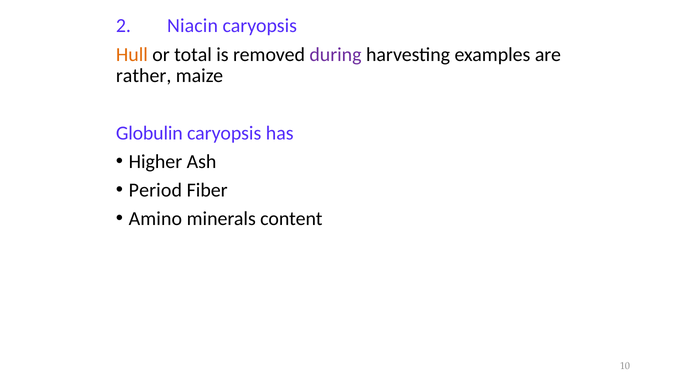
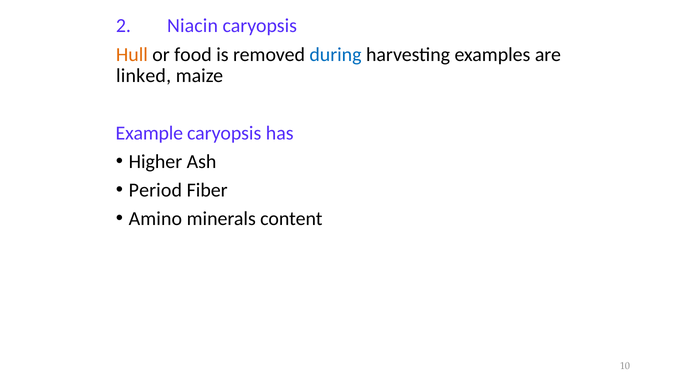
total: total -> food
during colour: purple -> blue
rather: rather -> linked
Globulin: Globulin -> Example
